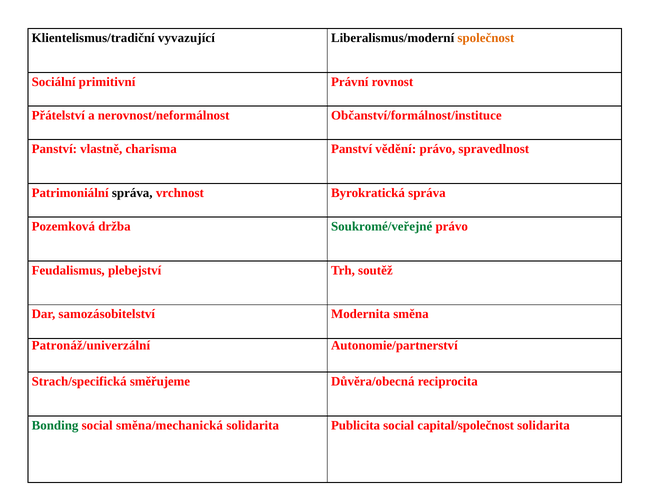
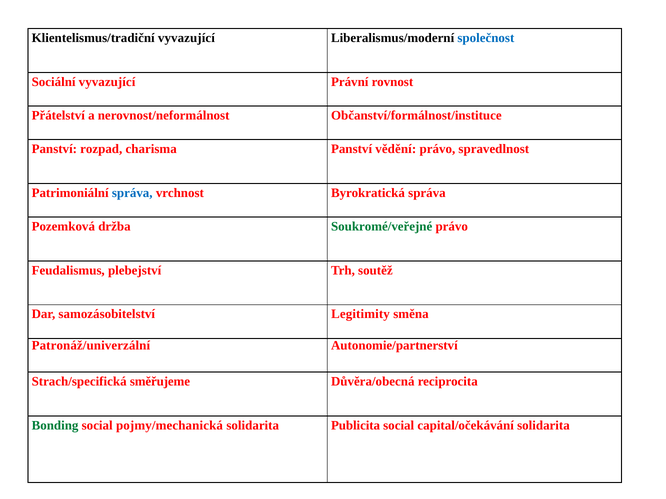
společnost colour: orange -> blue
Sociální primitivní: primitivní -> vyvazující
vlastně: vlastně -> rozpad
správa at (132, 193) colour: black -> blue
Modernita: Modernita -> Legitimity
směna/mechanická: směna/mechanická -> pojmy/mechanická
capital/společnost: capital/společnost -> capital/očekávání
